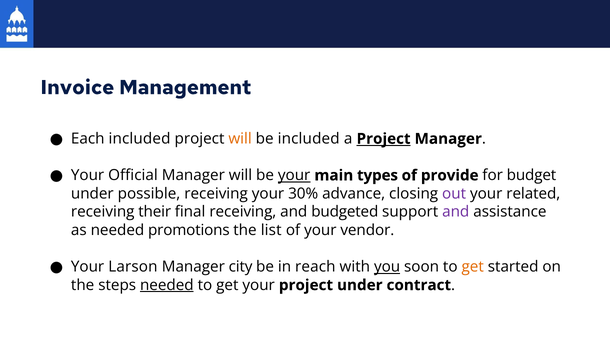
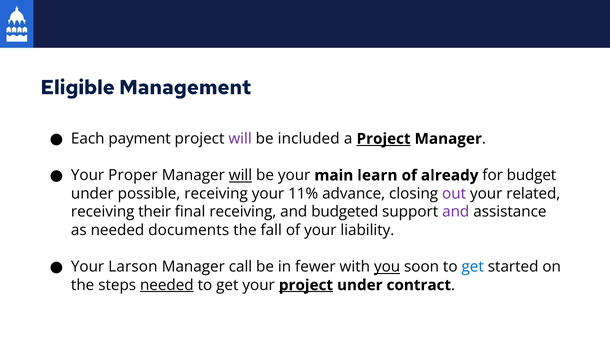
Invoice: Invoice -> Eligible
Each included: included -> payment
will at (240, 139) colour: orange -> purple
Official: Official -> Proper
will at (241, 175) underline: none -> present
your at (294, 175) underline: present -> none
types: types -> learn
provide: provide -> already
30%: 30% -> 11%
promotions: promotions -> documents
list: list -> fall
vendor: vendor -> liability
city: city -> call
reach: reach -> fewer
get at (473, 267) colour: orange -> blue
project at (306, 285) underline: none -> present
